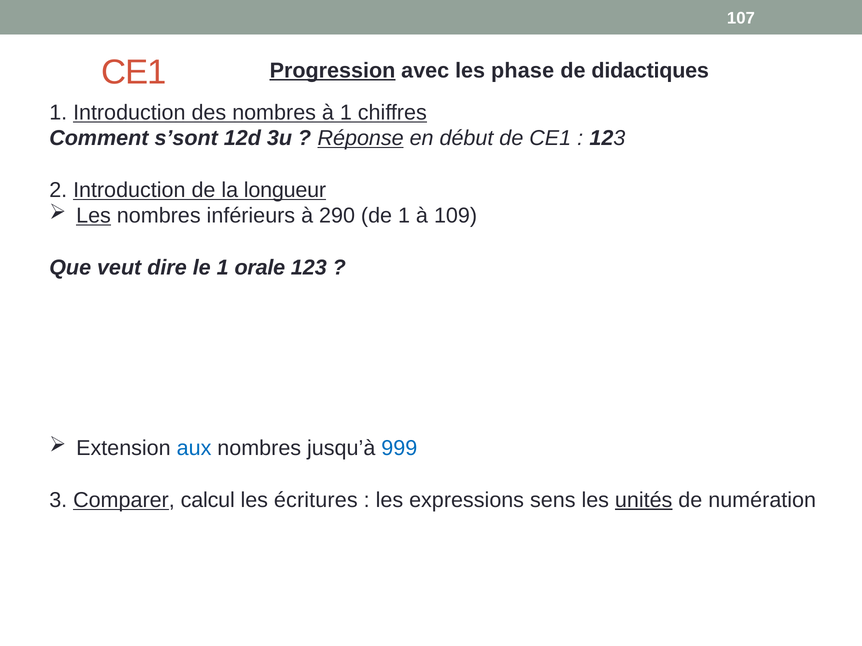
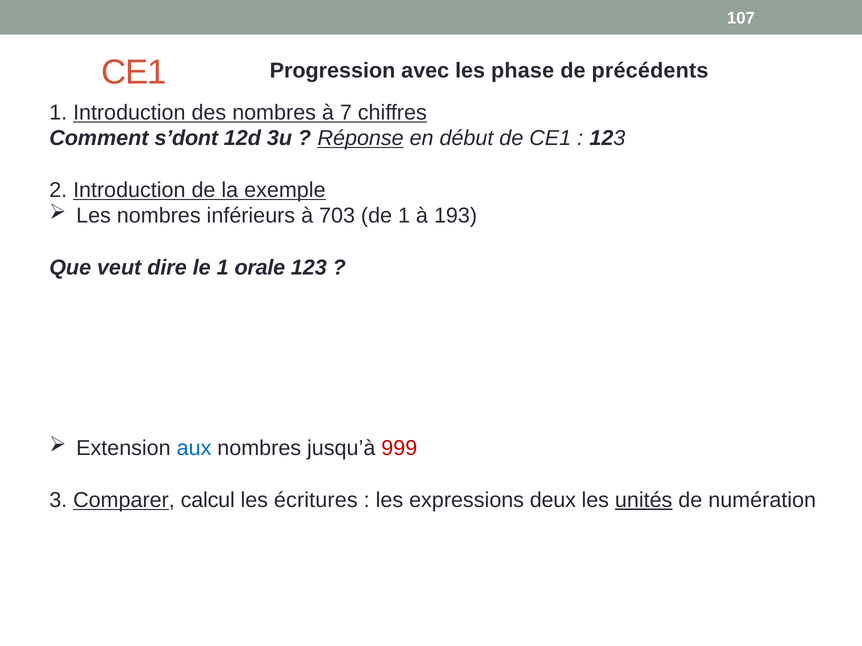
Progression underline: present -> none
didactiques: didactiques -> précédents
à 1: 1 -> 7
s’sont: s’sont -> s’dont
longueur: longueur -> exemple
Les at (94, 216) underline: present -> none
290: 290 -> 703
109: 109 -> 193
999 colour: blue -> red
sens: sens -> deux
